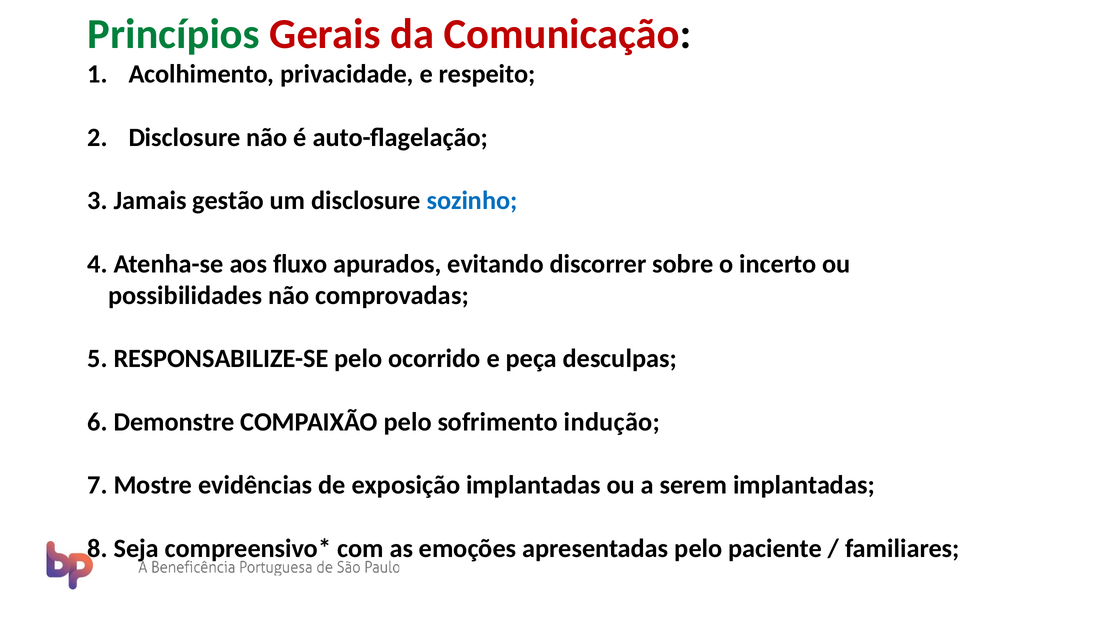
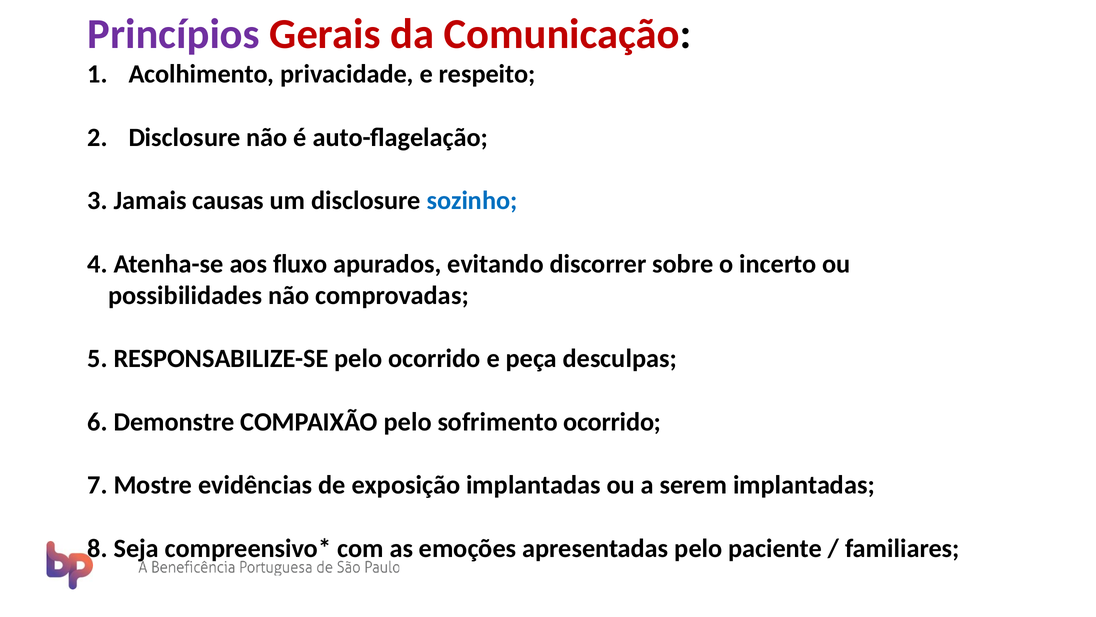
Princípios colour: green -> purple
gestão: gestão -> causas
sofrimento indução: indução -> ocorrido
